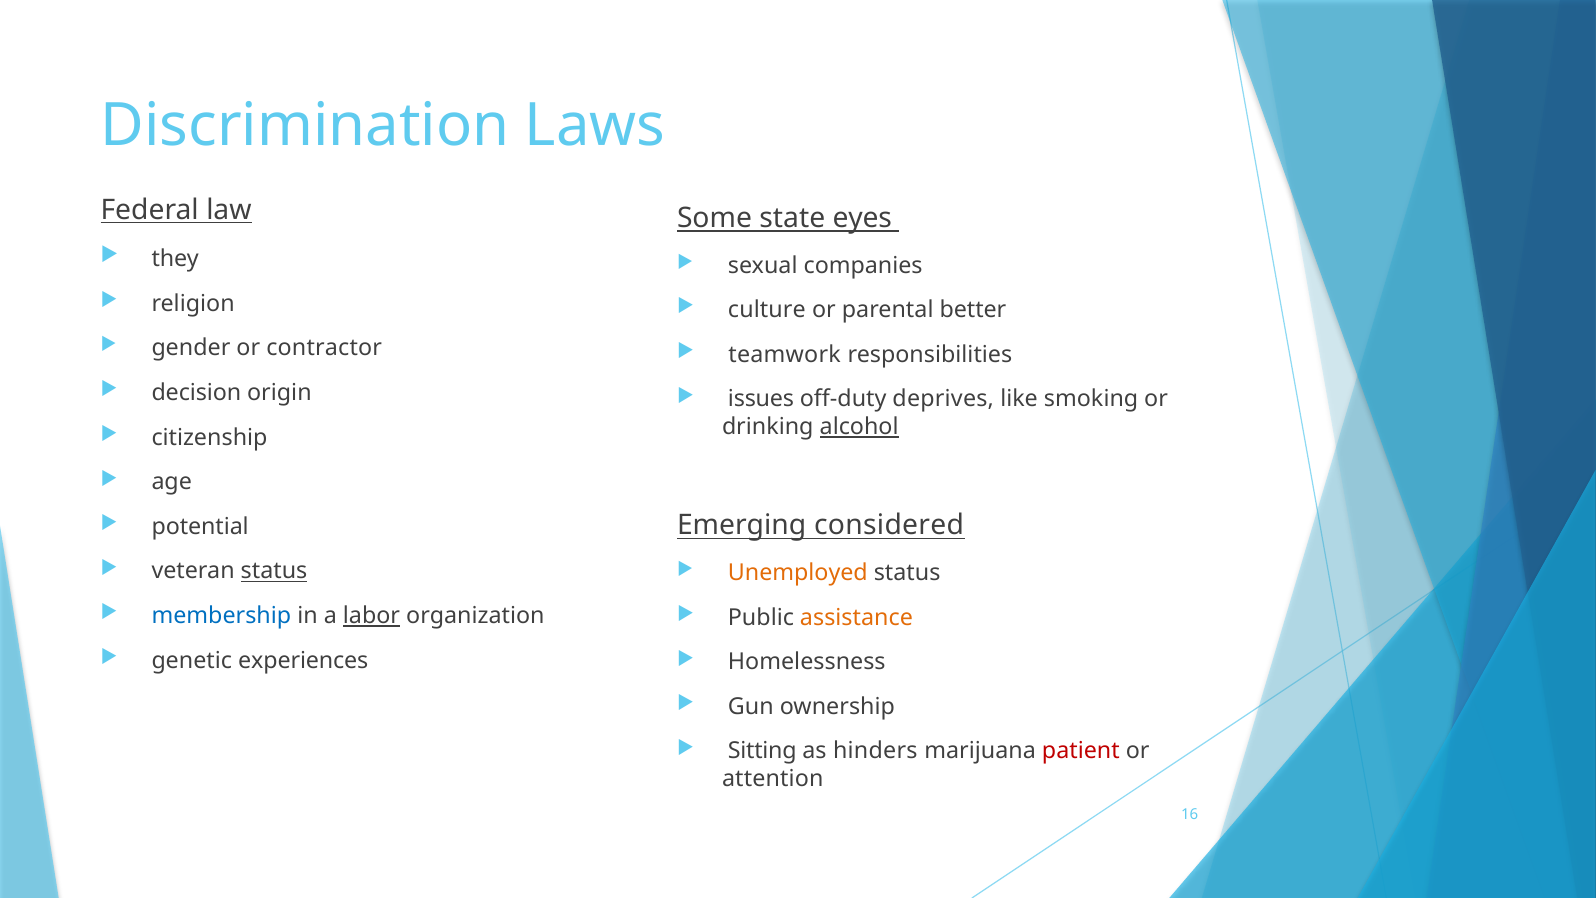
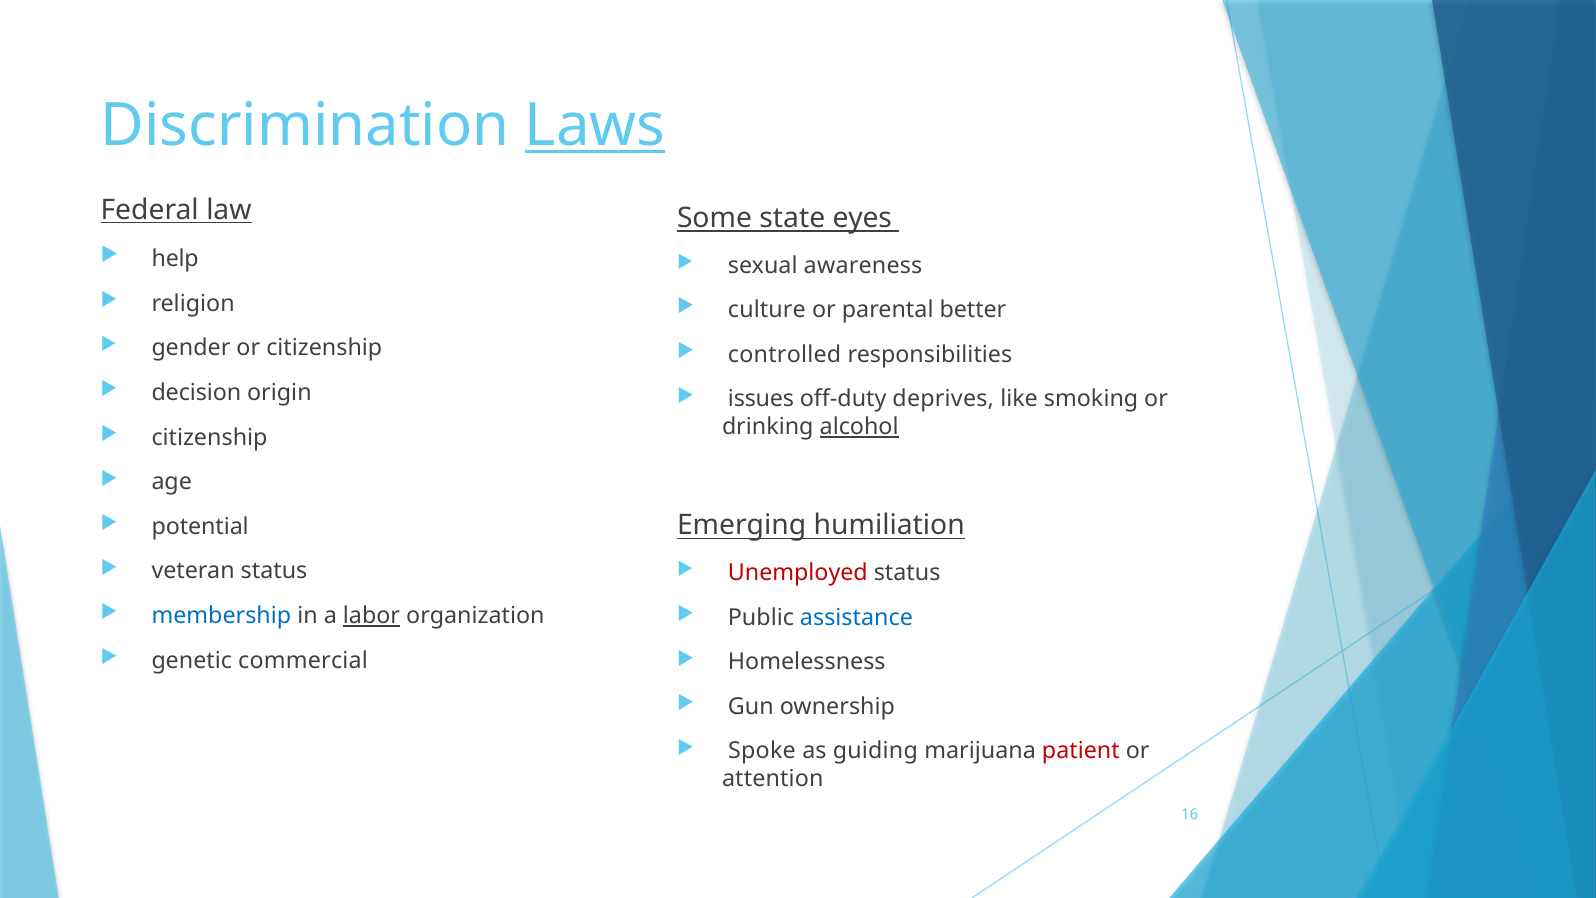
Laws underline: none -> present
they: they -> help
companies: companies -> awareness
or contractor: contractor -> citizenship
teamwork: teamwork -> controlled
considered: considered -> humiliation
status at (274, 571) underline: present -> none
Unemployed colour: orange -> red
assistance colour: orange -> blue
experiences: experiences -> commercial
Sitting: Sitting -> Spoke
hinders: hinders -> guiding
